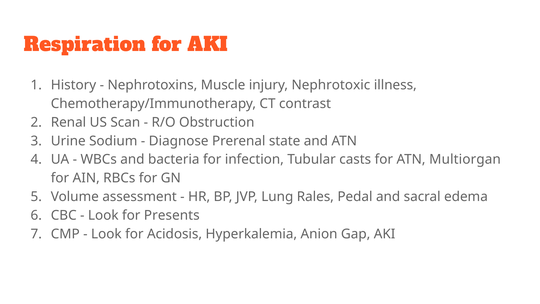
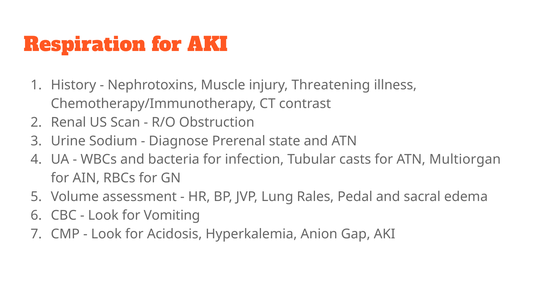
Nephrotoxic: Nephrotoxic -> Threatening
Presents: Presents -> Vomiting
